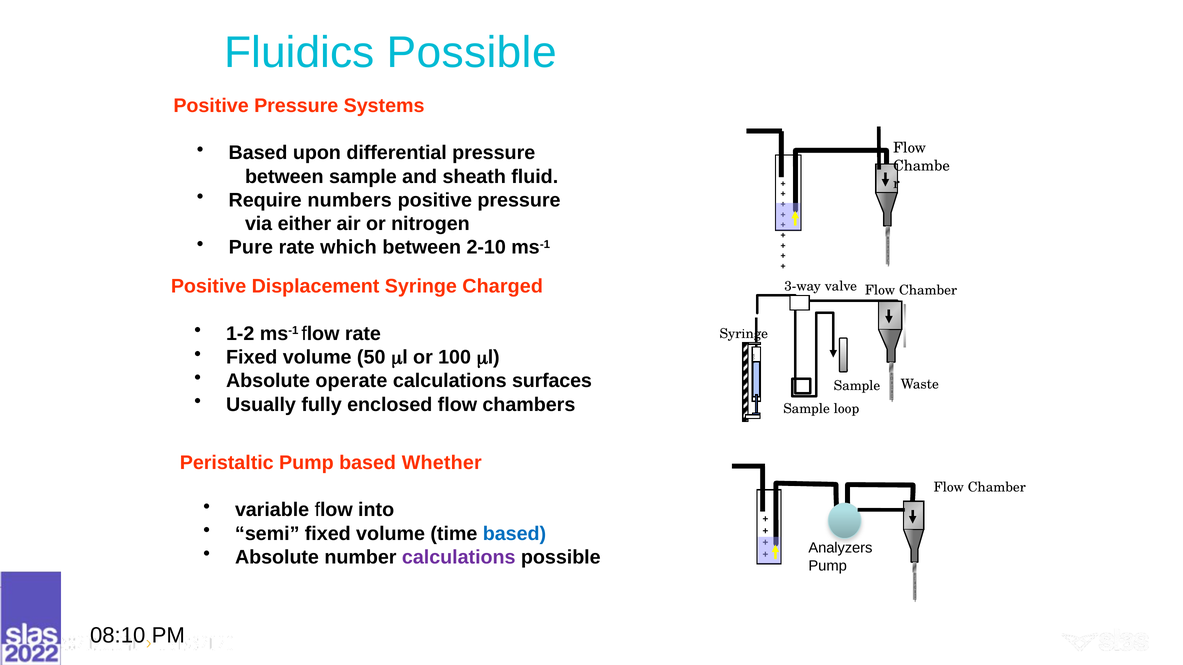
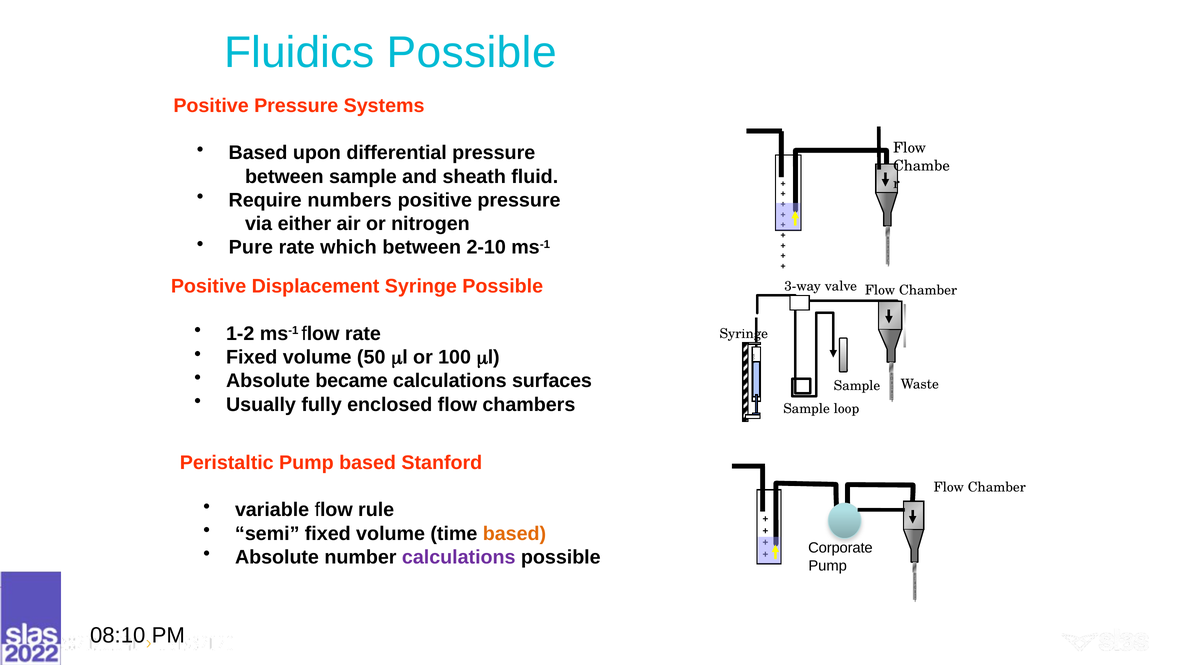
Syringe Charged: Charged -> Possible
operate: operate -> became
Whether: Whether -> Stanford
into: into -> rule
based at (514, 534) colour: blue -> orange
Analyzers: Analyzers -> Corporate
